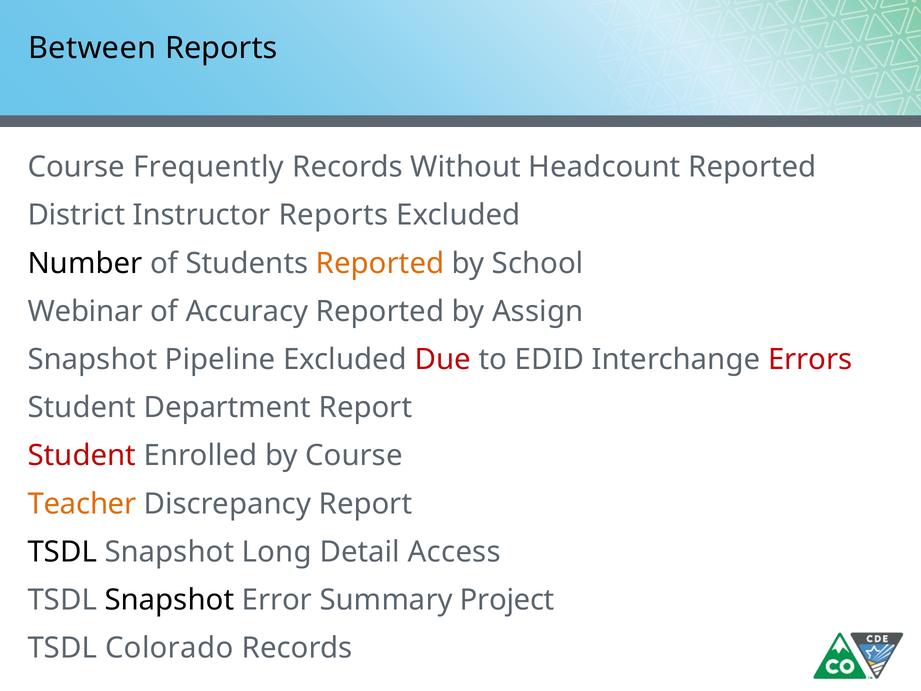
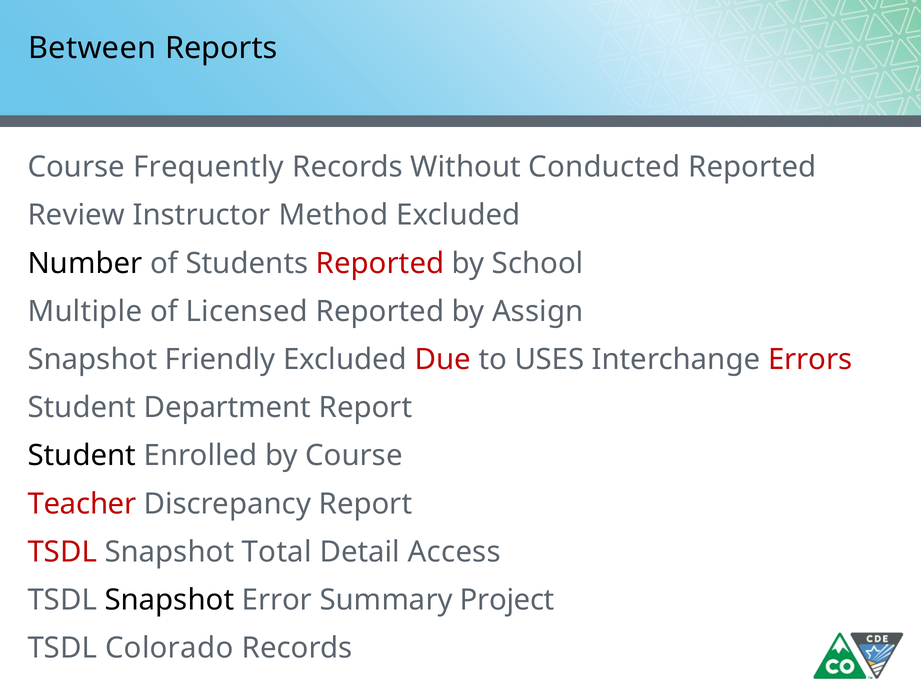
Headcount: Headcount -> Conducted
District: District -> Review
Instructor Reports: Reports -> Method
Reported at (380, 263) colour: orange -> red
Webinar: Webinar -> Multiple
Accuracy: Accuracy -> Licensed
Pipeline: Pipeline -> Friendly
EDID: EDID -> USES
Student at (82, 456) colour: red -> black
Teacher colour: orange -> red
TSDL at (62, 552) colour: black -> red
Long: Long -> Total
